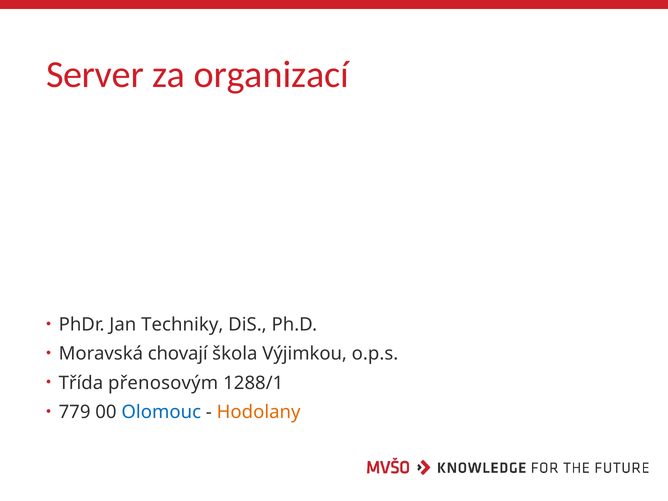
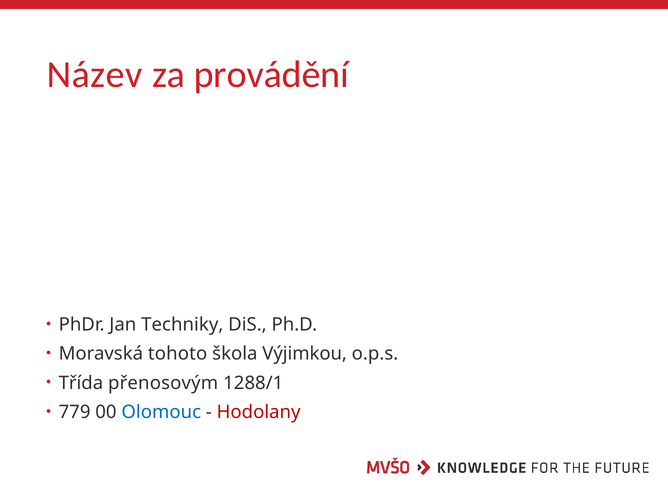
Server: Server -> Název
organizací: organizací -> provádění
chovají: chovají -> tohoto
Hodolany colour: orange -> red
